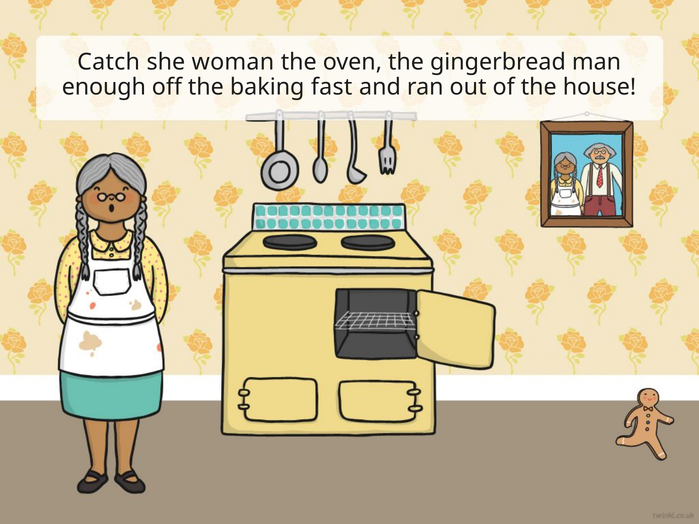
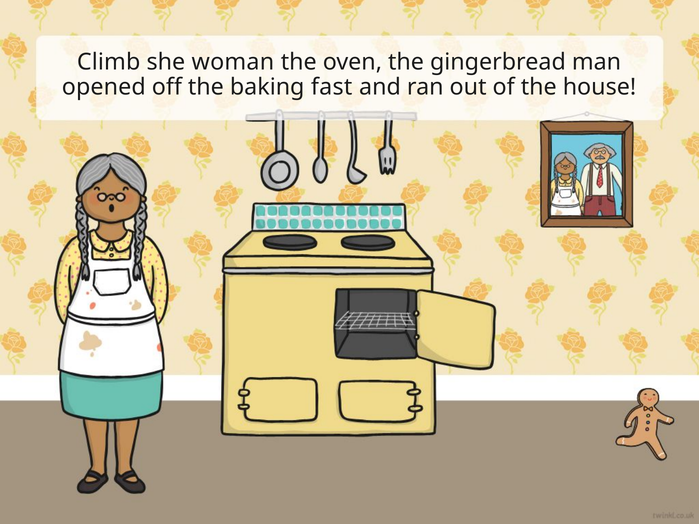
Catch: Catch -> Climb
enough: enough -> opened
